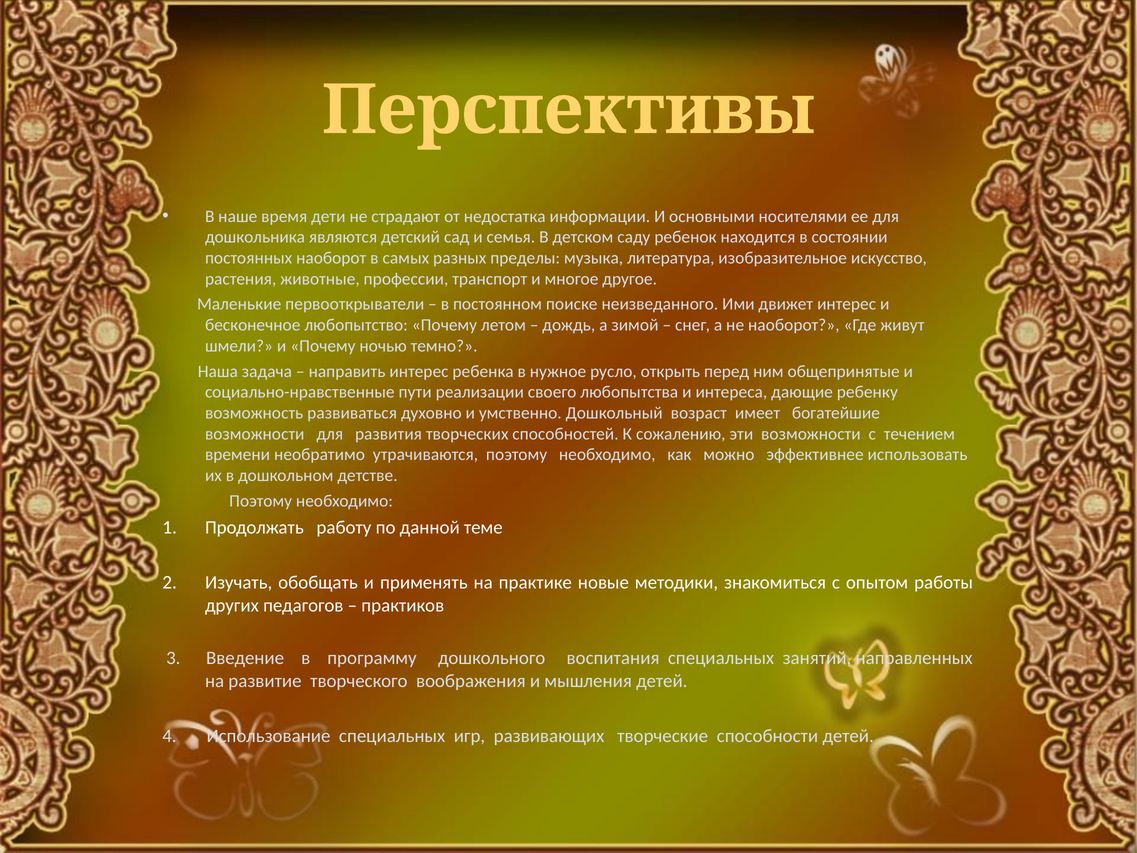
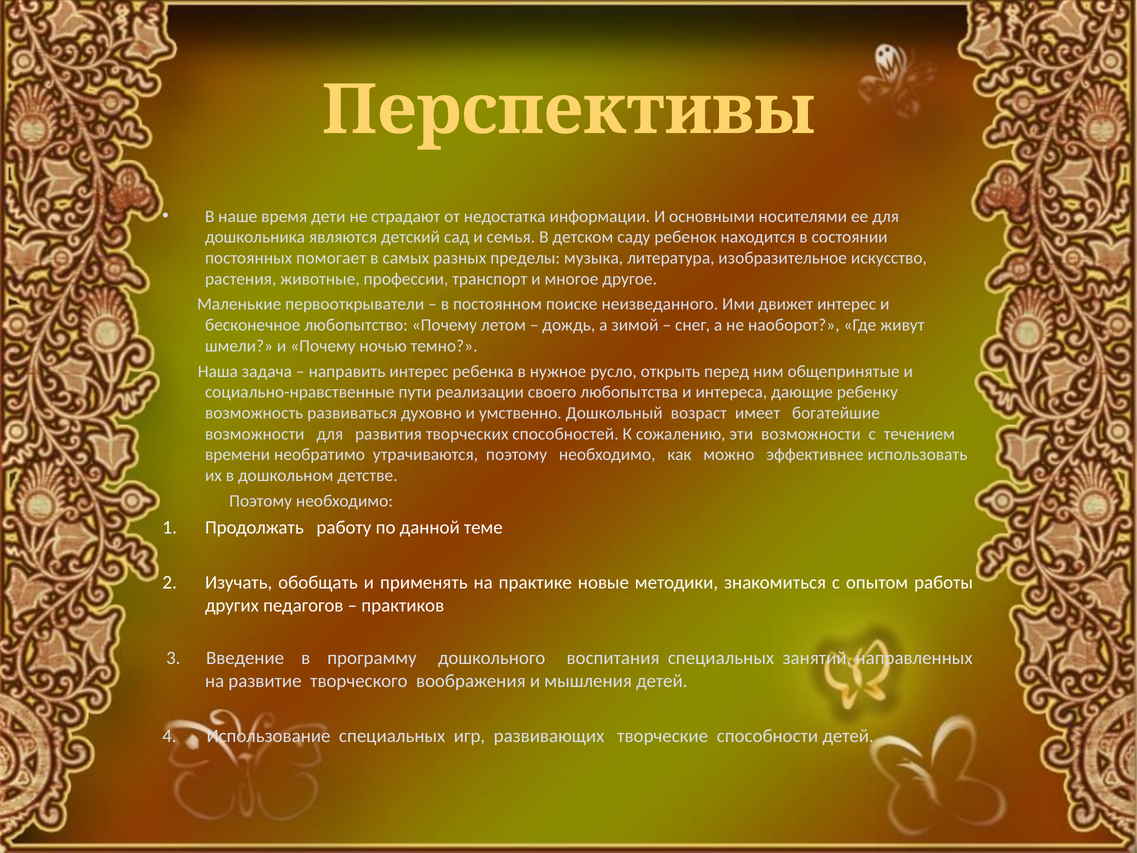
постоянных наоборот: наоборот -> помогает
